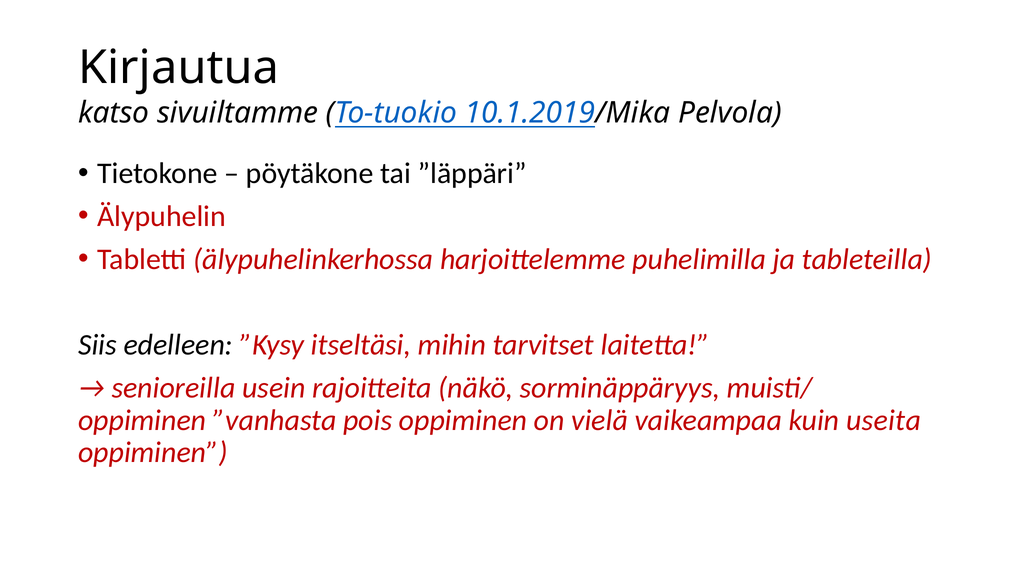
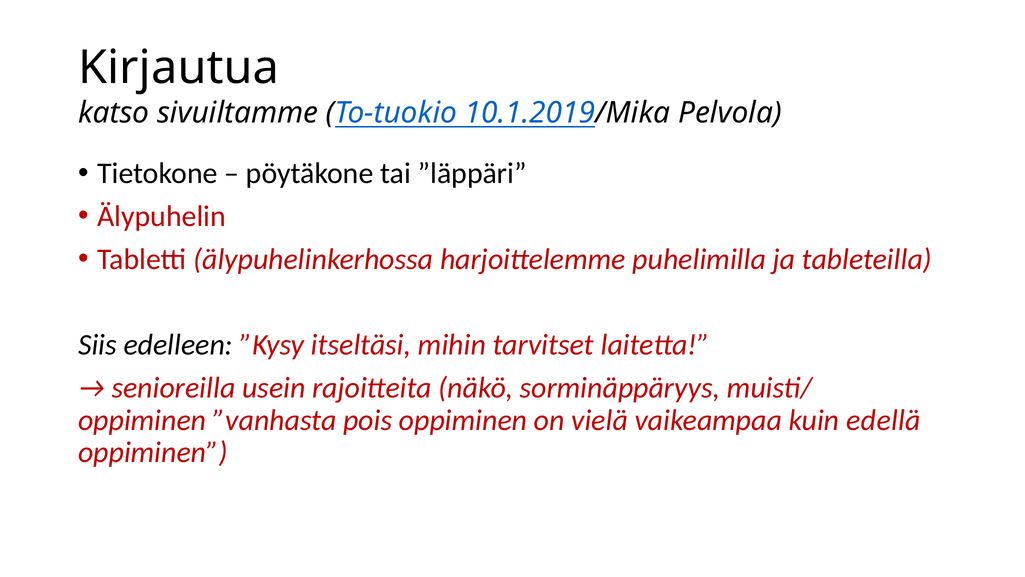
useita: useita -> edellä
